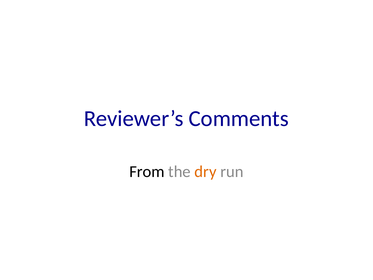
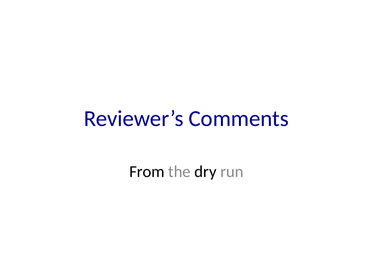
dry colour: orange -> black
